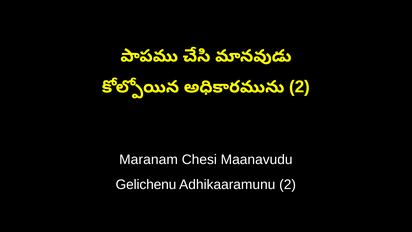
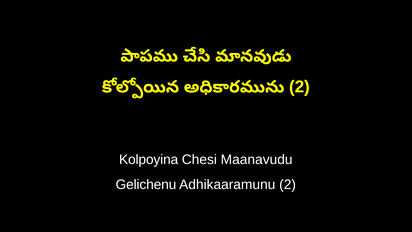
Maranam: Maranam -> Kolpoyina
